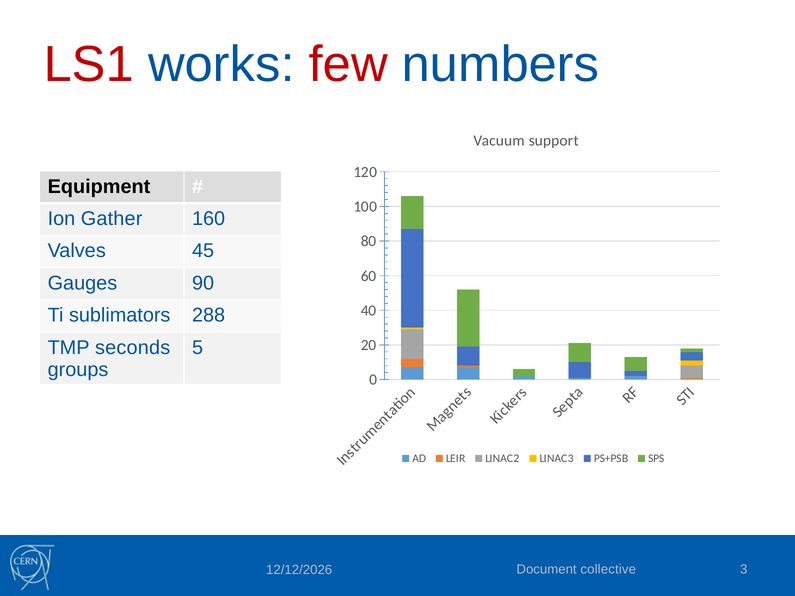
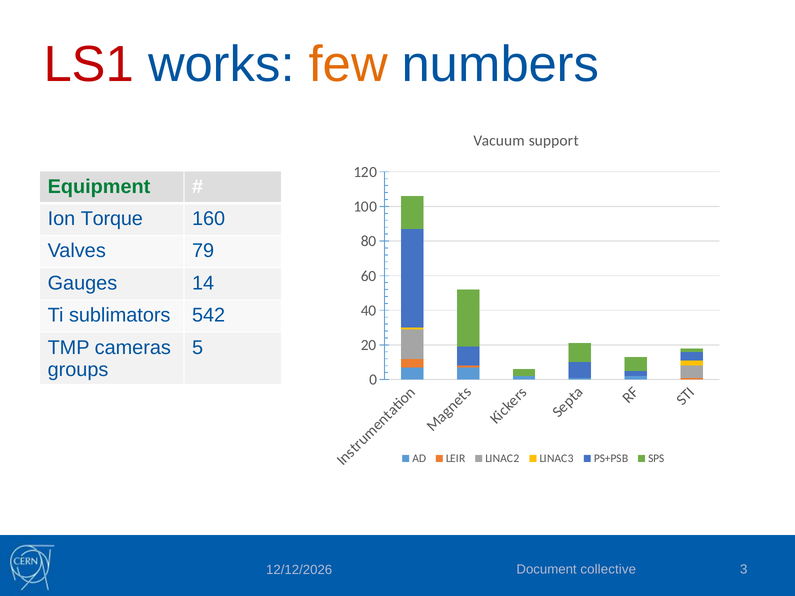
few colour: red -> orange
Equipment colour: black -> green
Gather: Gather -> Torque
45: 45 -> 79
90: 90 -> 14
288: 288 -> 542
seconds: seconds -> cameras
